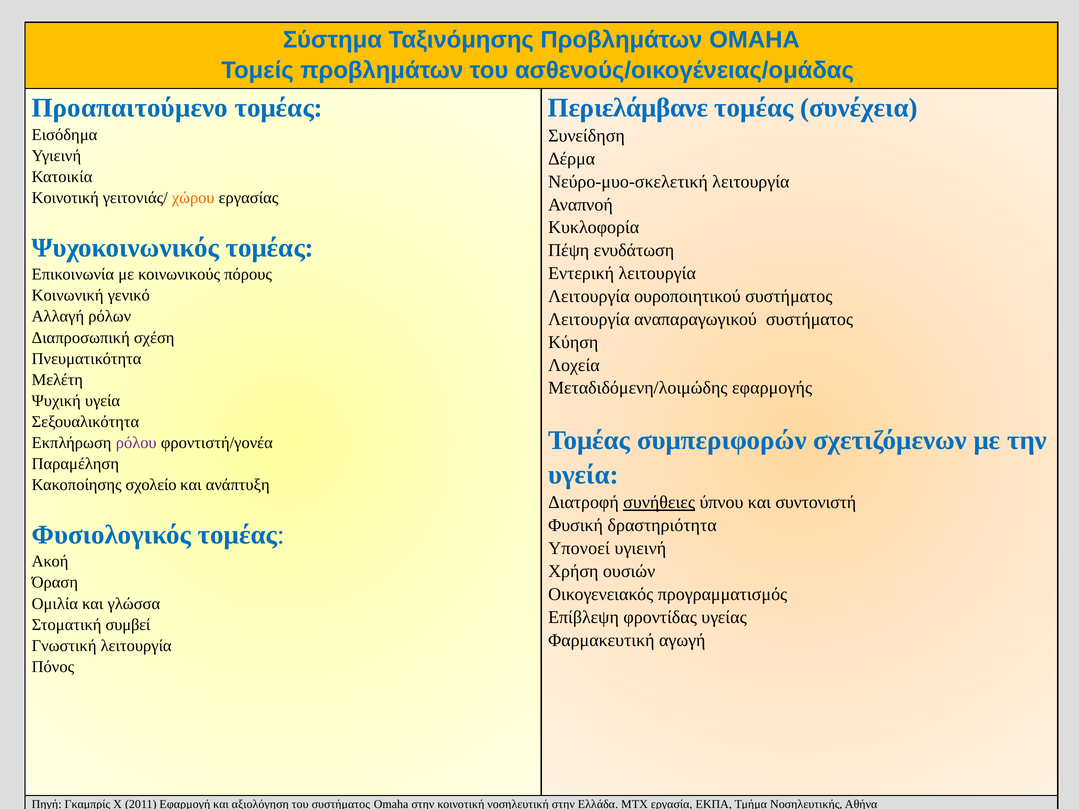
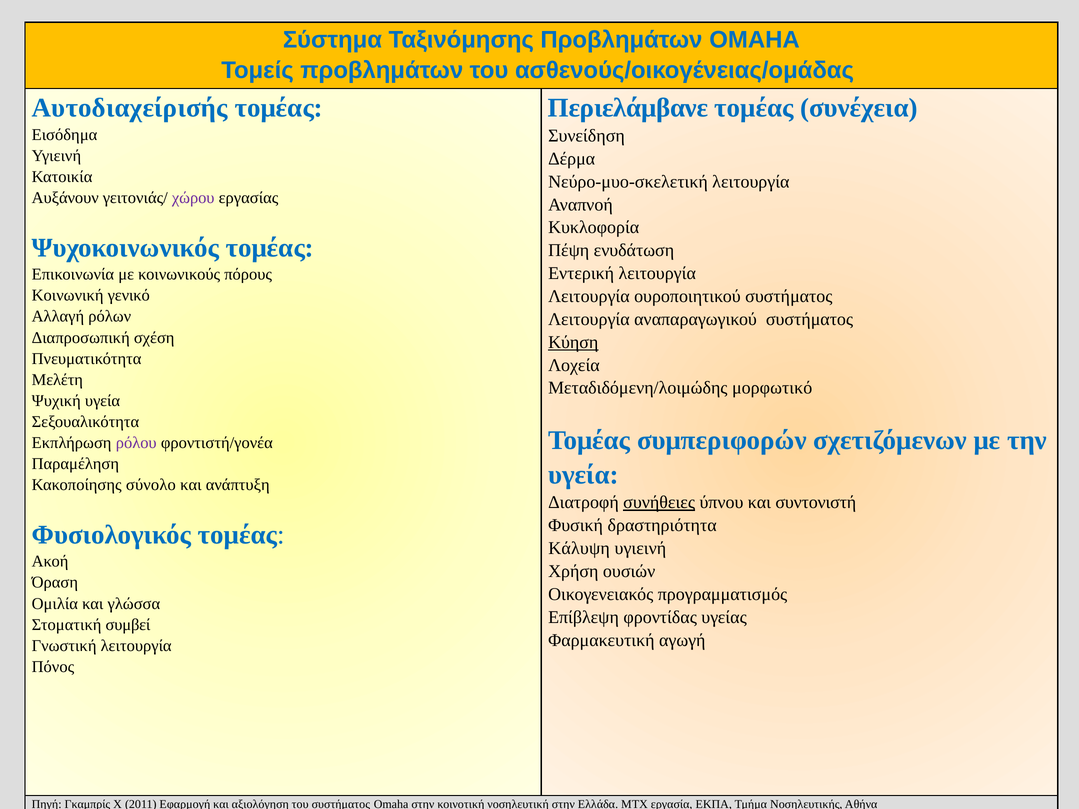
Προαπαιτούμενο: Προαπαιτούμενο -> Αυτοδιαχείρισής
Κοινοτική at (65, 198): Κοινοτική -> Αυξάνουν
χώρου colour: orange -> purple
Κύηση underline: none -> present
εφαρμογής: εφαρμογής -> μορφωτικό
σχολείο: σχολείο -> σύνολο
Υπονοεί: Υπονοεί -> Κάλυψη
